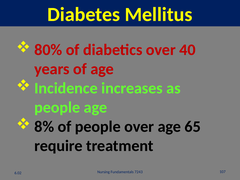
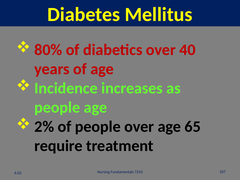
8%: 8% -> 2%
